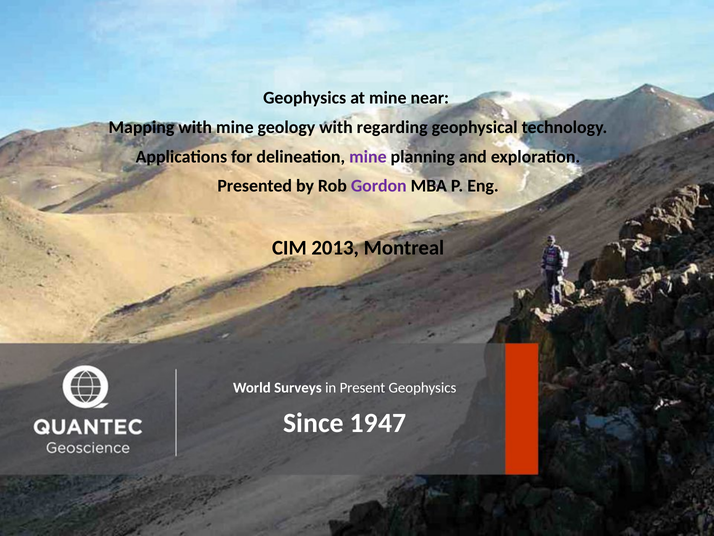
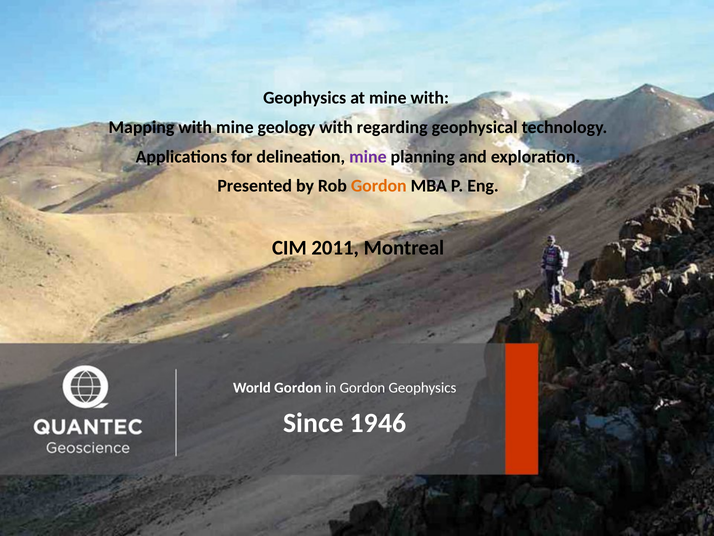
mine near: near -> with
Gordon at (379, 186) colour: purple -> orange
2013: 2013 -> 2011
World Surveys: Surveys -> Gordon
in Present: Present -> Gordon
1947: 1947 -> 1946
